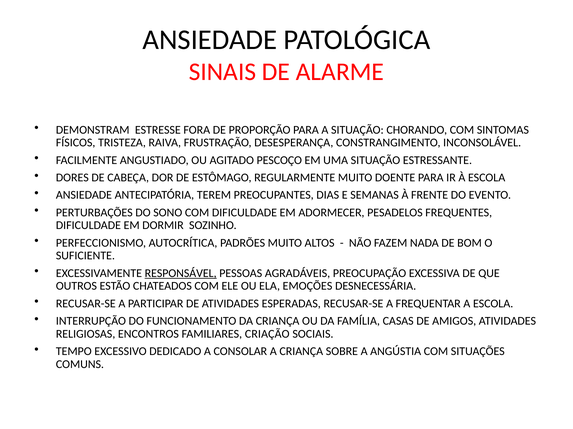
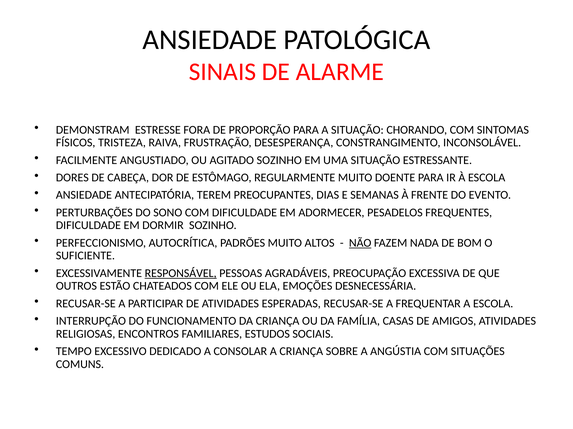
AGITADO PESCOÇO: PESCOÇO -> SOZINHO
NÃO underline: none -> present
CRIAÇÃO: CRIAÇÃO -> ESTUDOS
